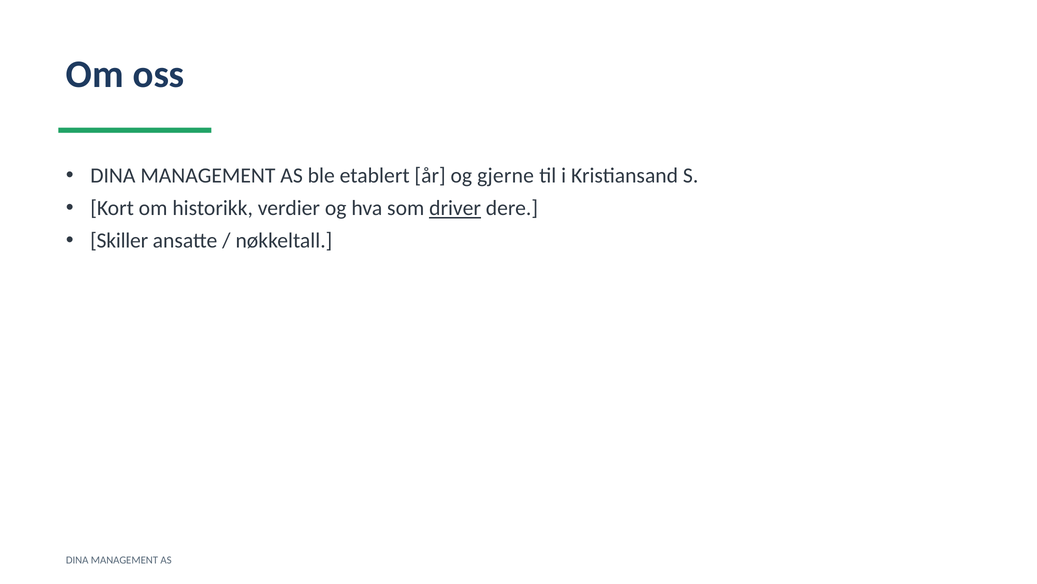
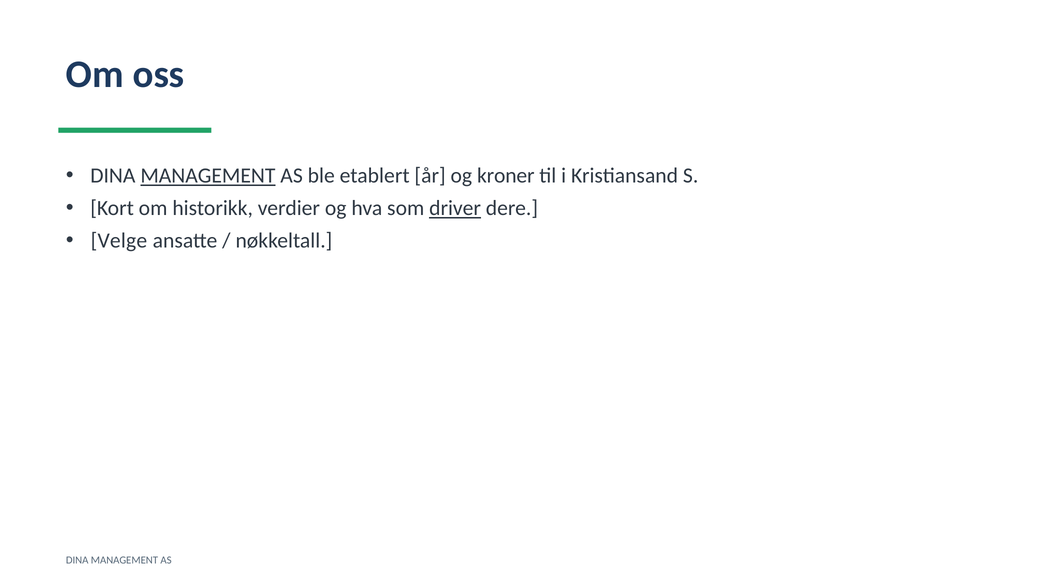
MANAGEMENT at (208, 176) underline: none -> present
gjerne: gjerne -> kroner
Skiller: Skiller -> Velge
